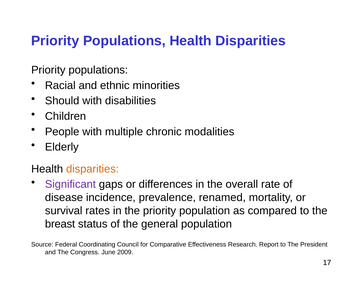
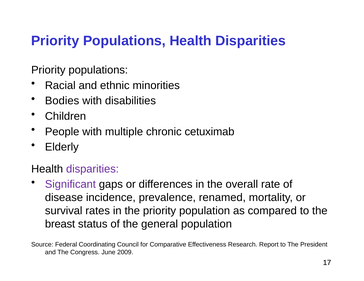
Should: Should -> Bodies
modalities: modalities -> cetuximab
disparities at (92, 169) colour: orange -> purple
